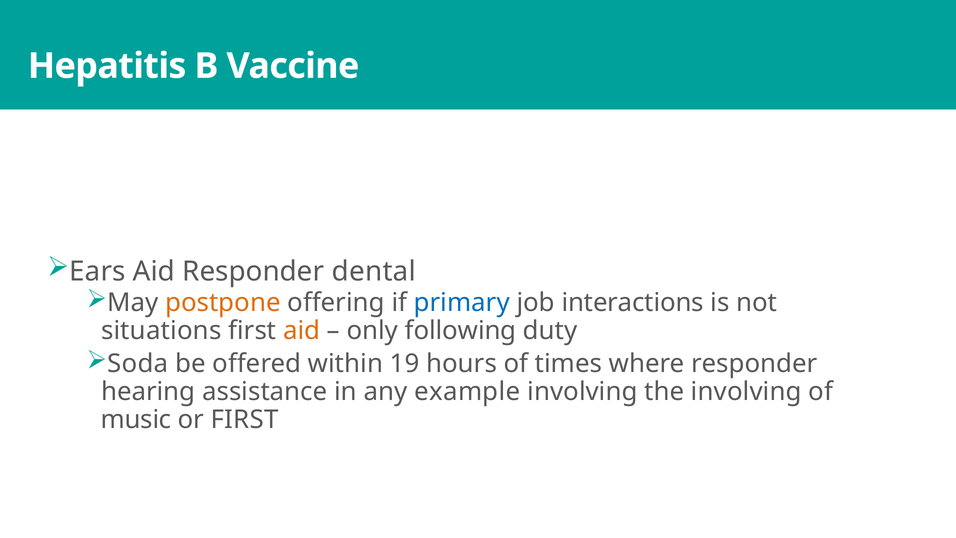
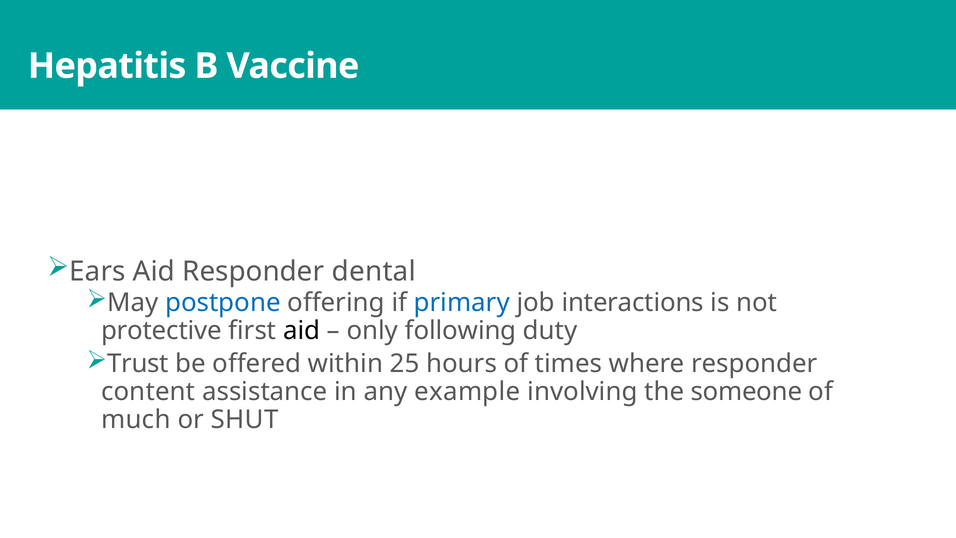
postpone colour: orange -> blue
situations: situations -> protective
aid at (302, 331) colour: orange -> black
Soda: Soda -> Trust
19: 19 -> 25
hearing: hearing -> content
the involving: involving -> someone
music: music -> much
or FIRST: FIRST -> SHUT
